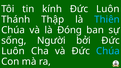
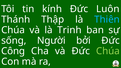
Đóng: Đóng -> Trinh
Luôn at (13, 51): Luôn -> Công
Chúa at (108, 51) colour: light blue -> light green
